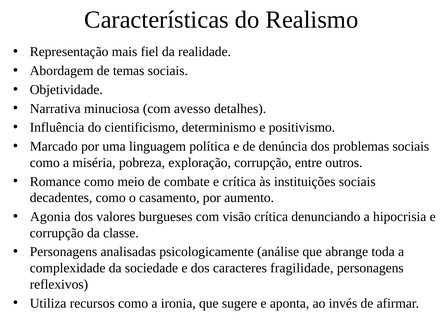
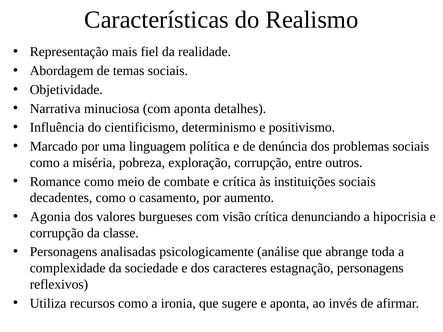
com avesso: avesso -> aponta
fragilidade: fragilidade -> estagnação
